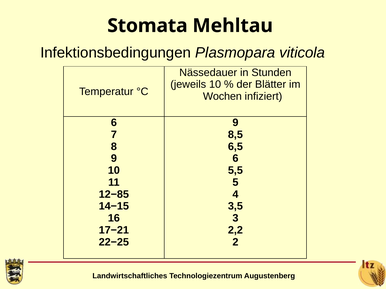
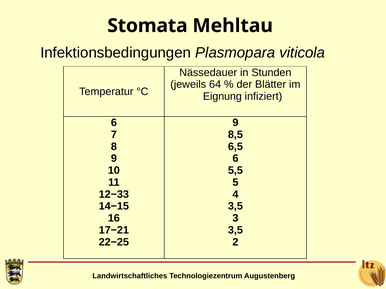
jeweils 10: 10 -> 64
Wochen: Wochen -> Eignung
12−85: 12−85 -> 12−33
2,2 at (235, 230): 2,2 -> 3,5
